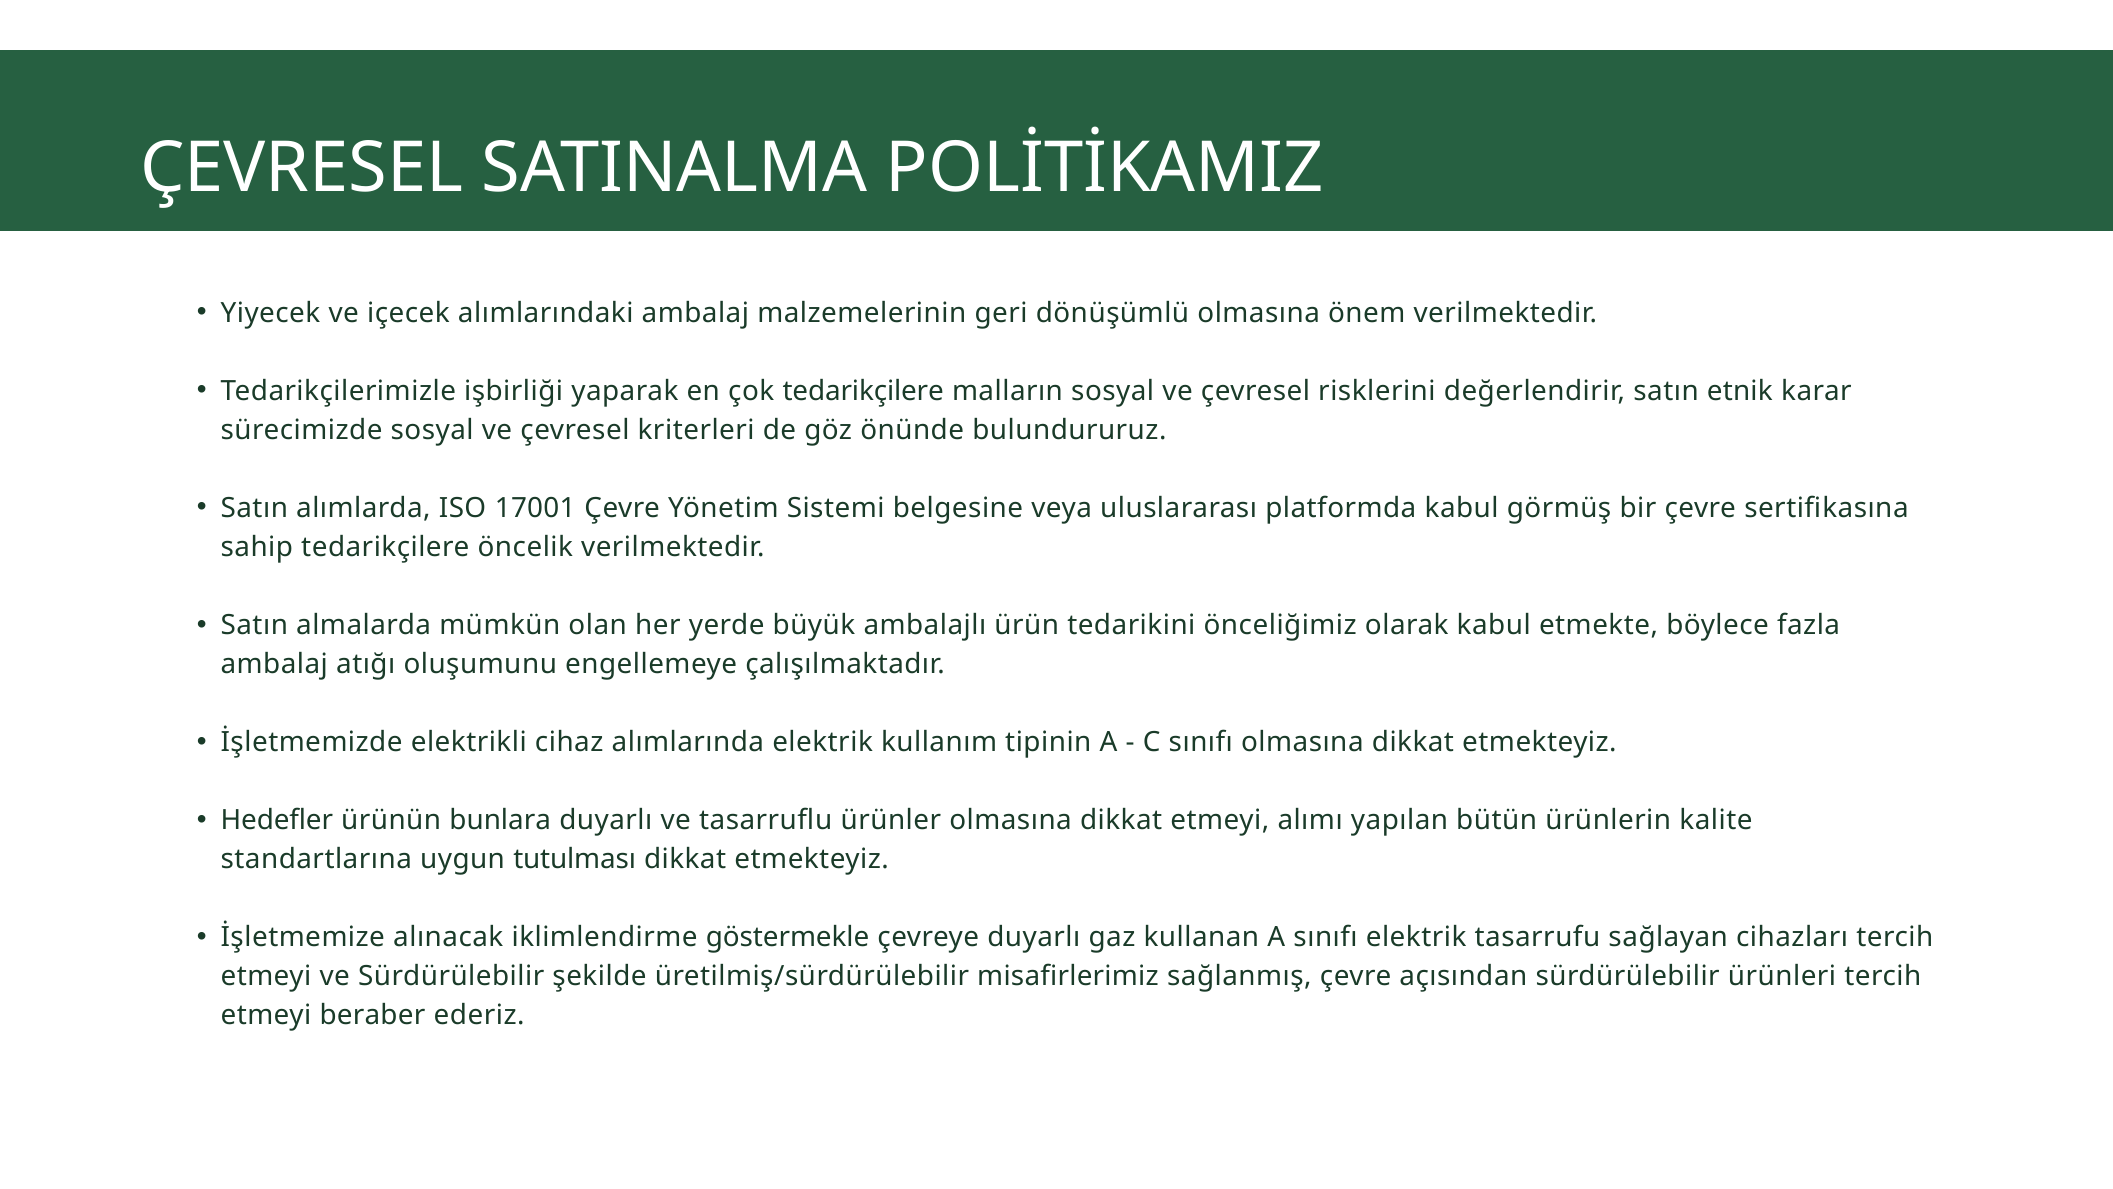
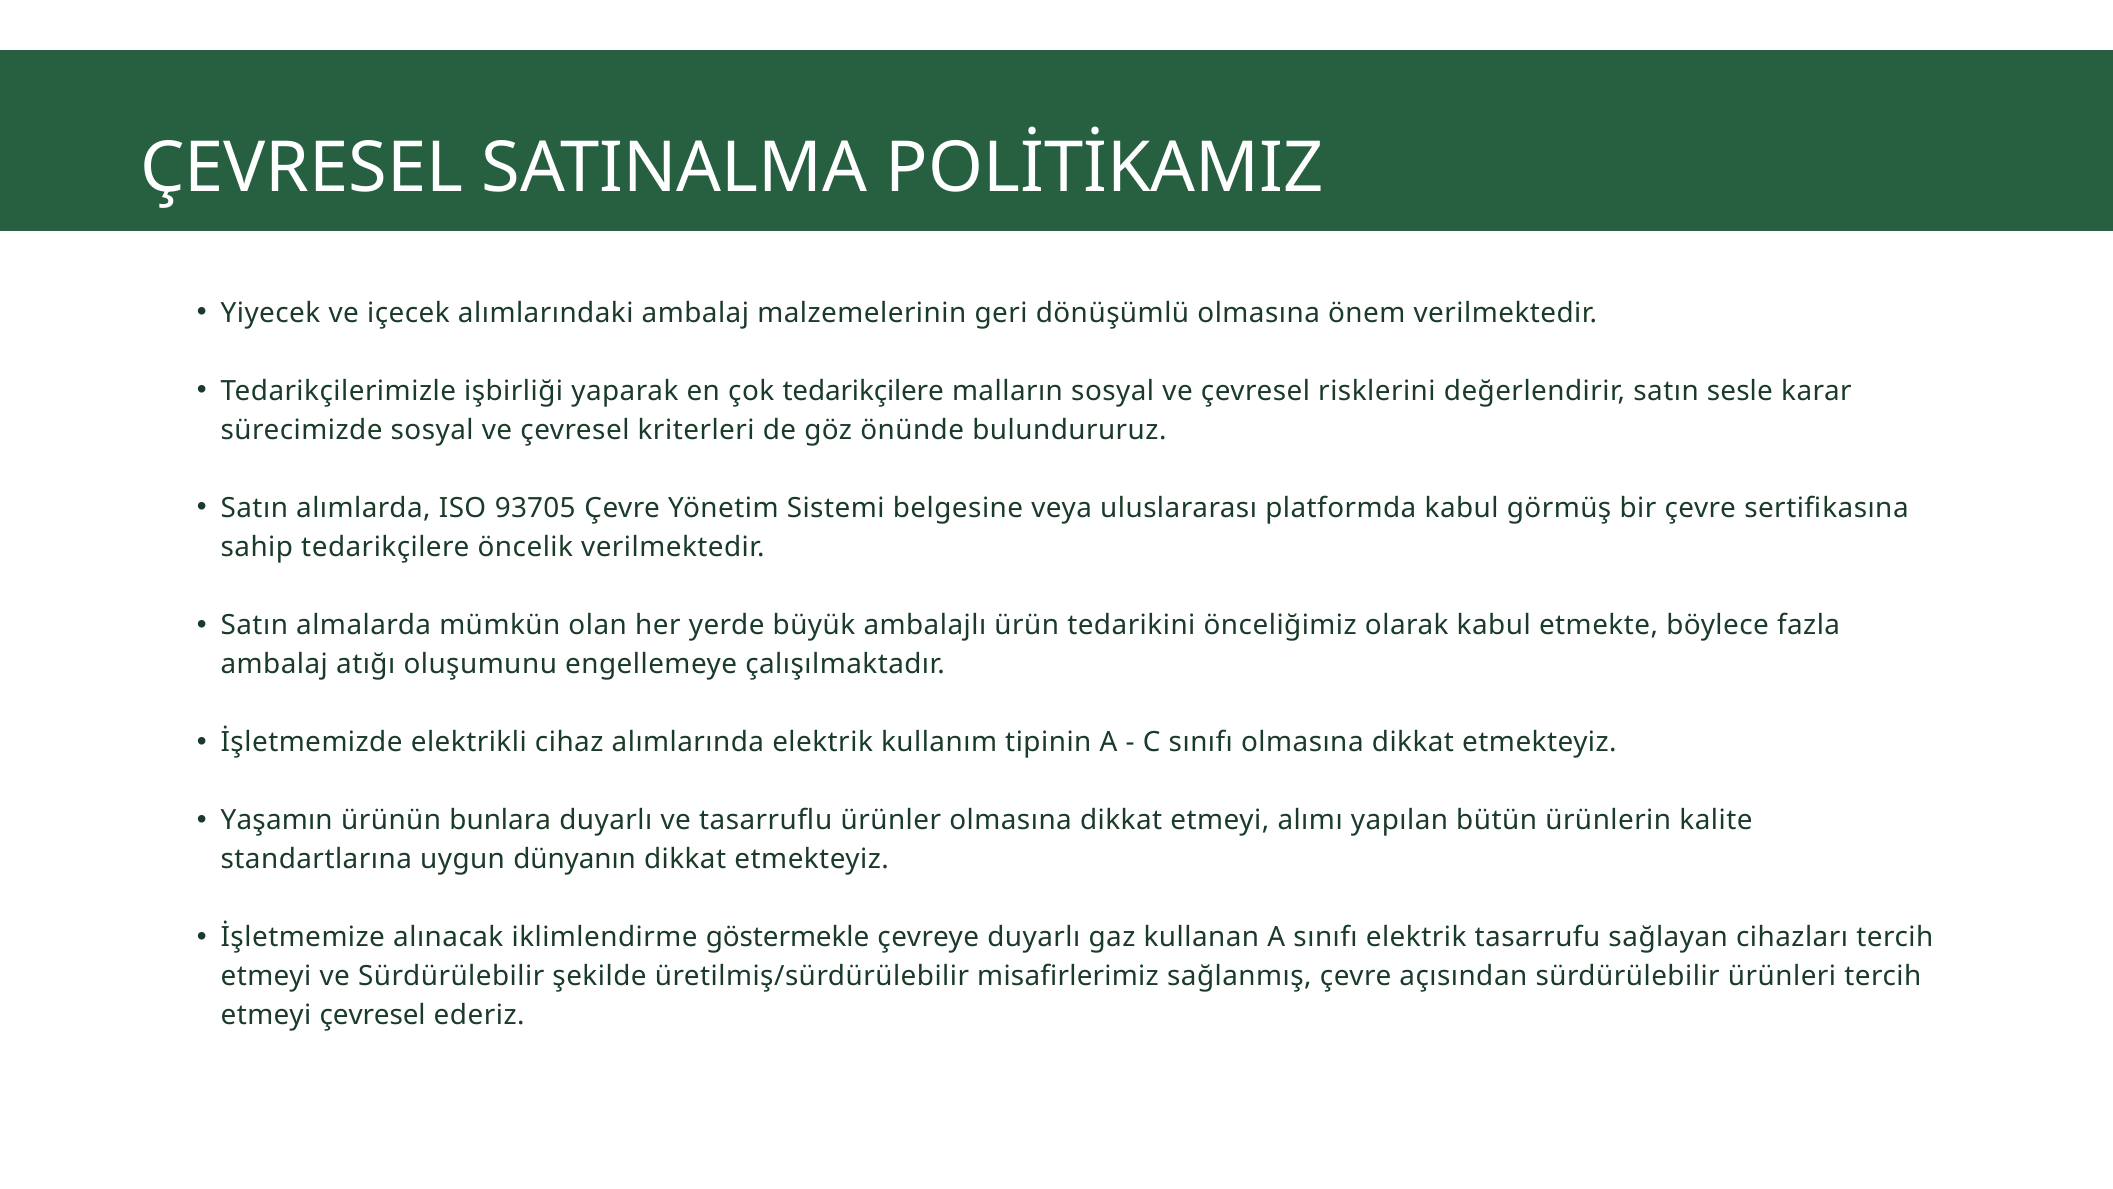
etnik: etnik -> sesle
17001: 17001 -> 93705
Hedefler: Hedefler -> Yaşamın
tutulması: tutulması -> dünyanın
etmeyi beraber: beraber -> çevresel
